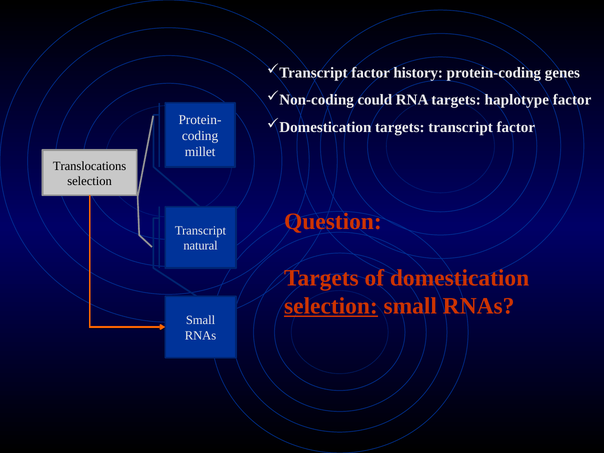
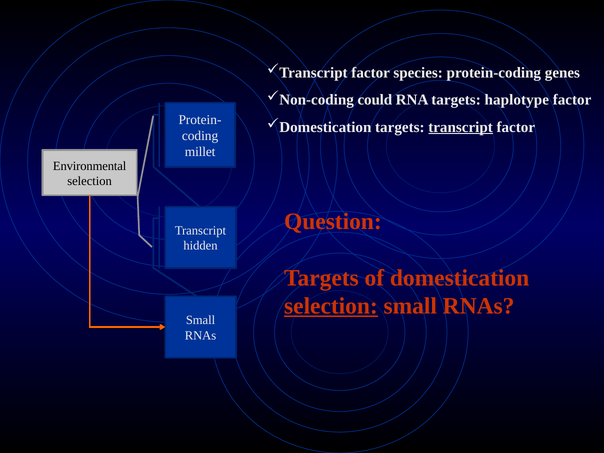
history: history -> species
transcript at (461, 127) underline: none -> present
Translocations: Translocations -> Environmental
natural: natural -> hidden
